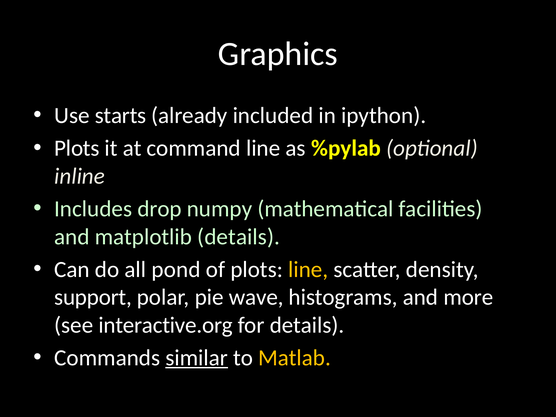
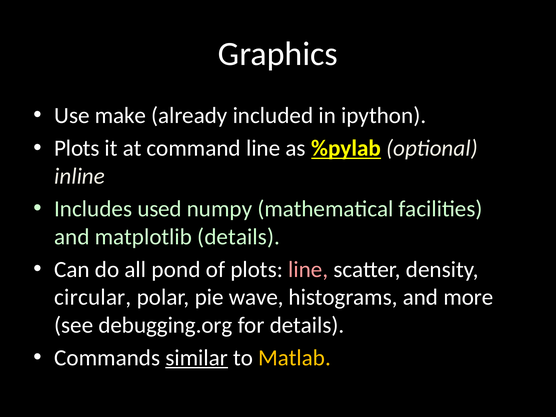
starts: starts -> make
%pylab underline: none -> present
drop: drop -> used
line at (308, 269) colour: yellow -> pink
support: support -> circular
interactive.org: interactive.org -> debugging.org
